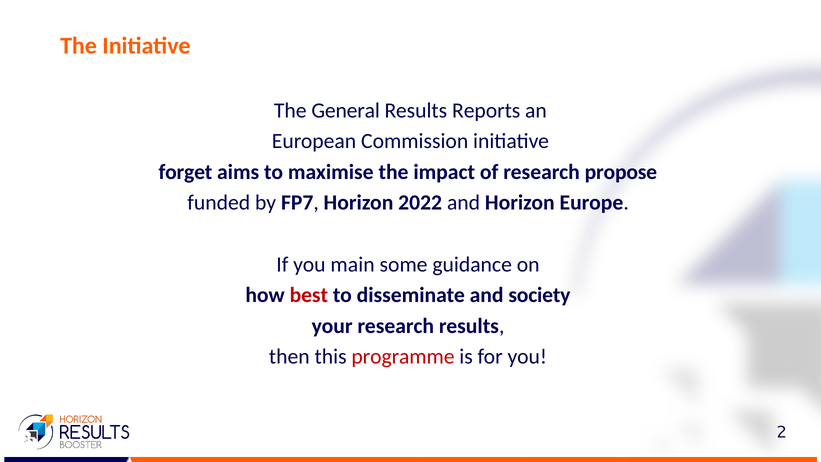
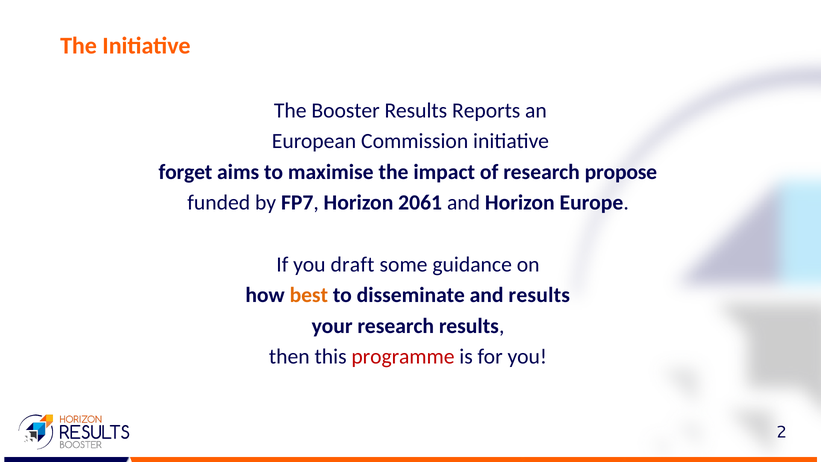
General: General -> Booster
2022: 2022 -> 2061
main: main -> draft
best colour: red -> orange
and society: society -> results
